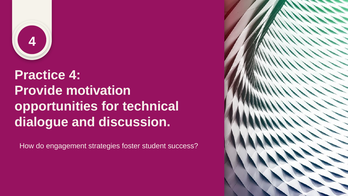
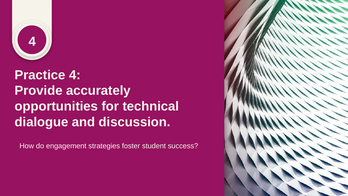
motivation: motivation -> accurately
